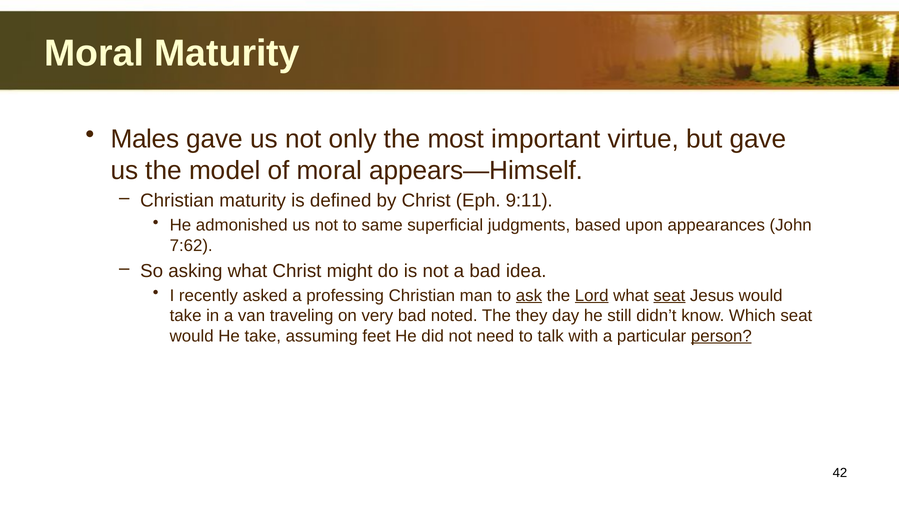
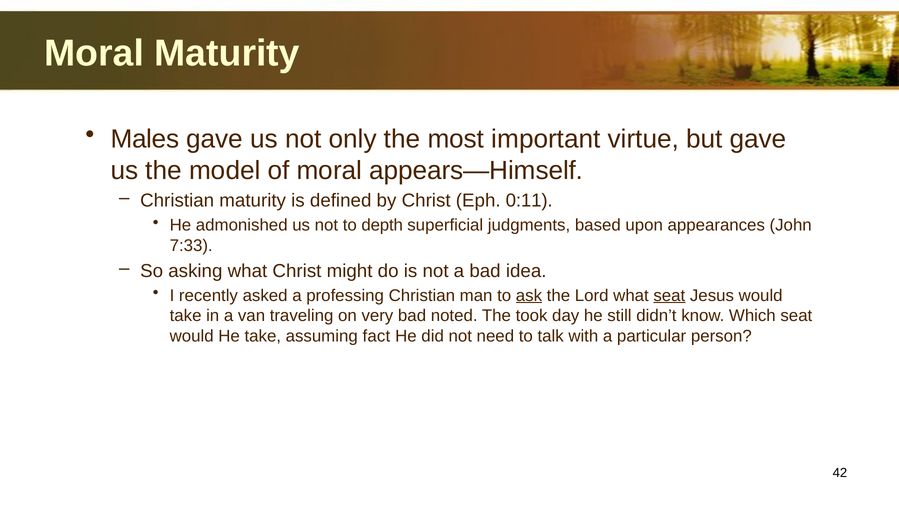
9:11: 9:11 -> 0:11
same: same -> depth
7:62: 7:62 -> 7:33
Lord underline: present -> none
they: they -> took
feet: feet -> fact
person underline: present -> none
